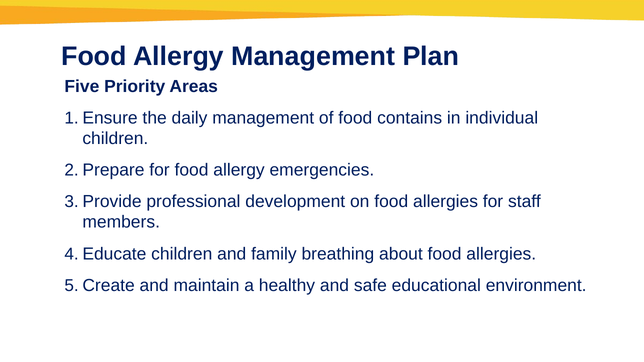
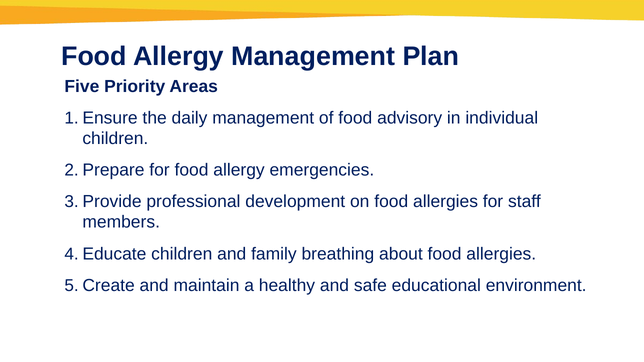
contains: contains -> advisory
